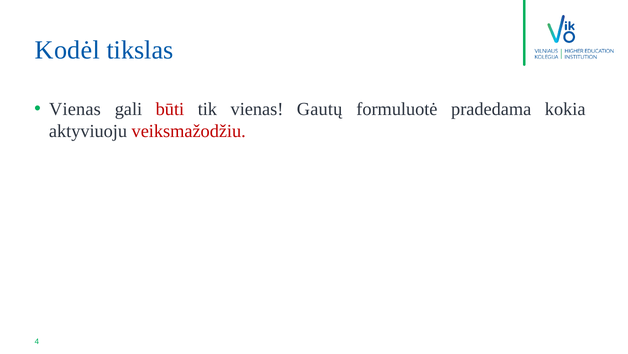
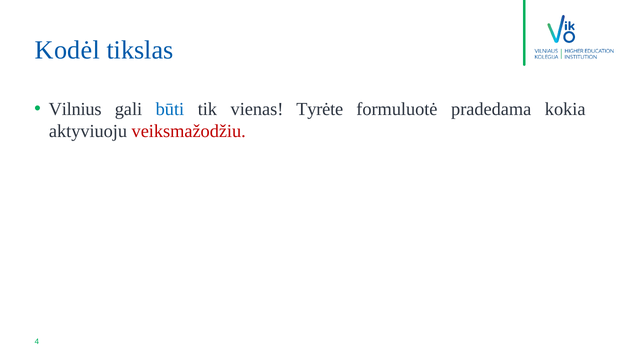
Vienas at (75, 109): Vienas -> Vilnius
būti colour: red -> blue
Gautų: Gautų -> Tyrėte
